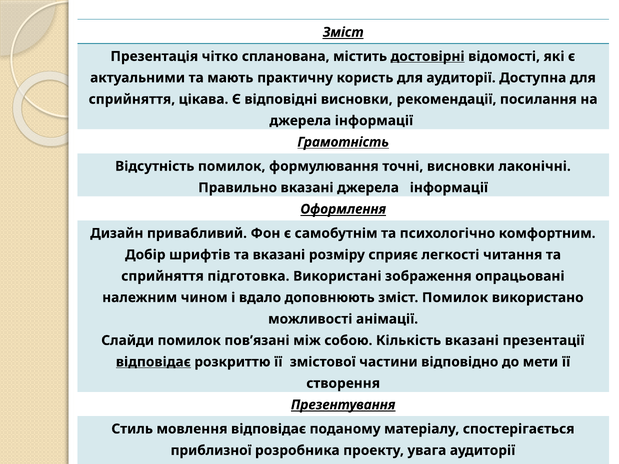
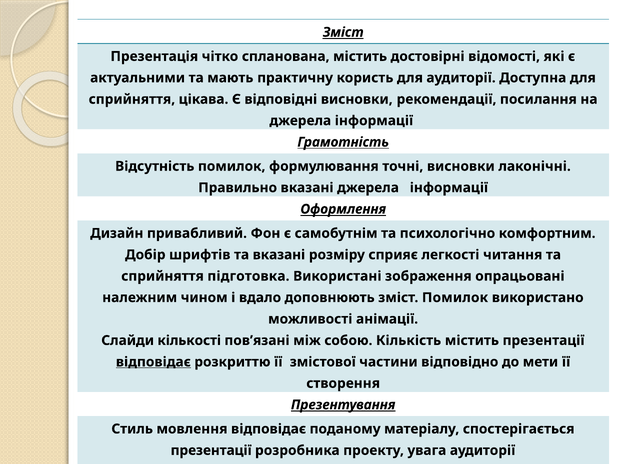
достовірні underline: present -> none
Слайди помилок: помилок -> кількості
Кількість вказані: вказані -> містить
приблизної at (211, 451): приблизної -> презентації
